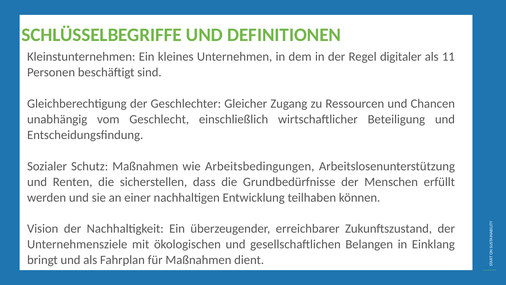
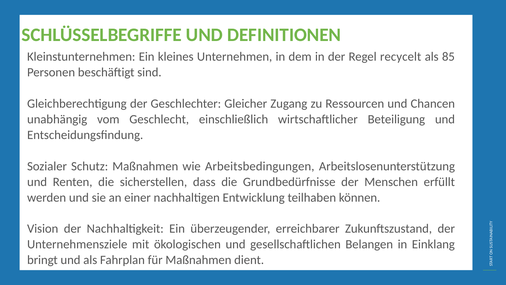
digitaler: digitaler -> recycelt
11: 11 -> 85
